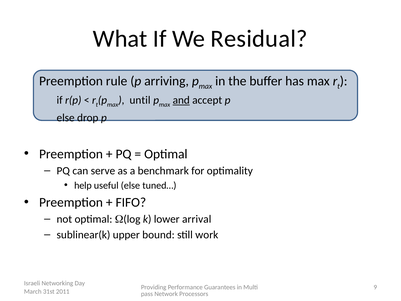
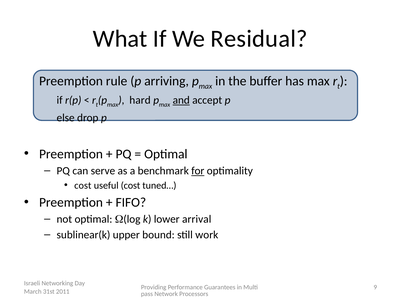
until: until -> hard
for underline: none -> present
help at (83, 185): help -> cost
useful else: else -> cost
